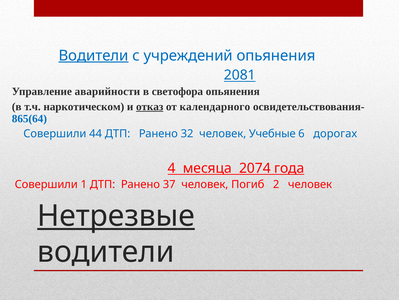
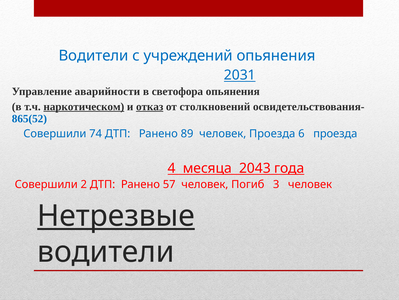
Водители at (94, 55) underline: present -> none
2081: 2081 -> 2031
наркотическом underline: none -> present
календарного: календарного -> столкновений
865(64: 865(64 -> 865(52
44: 44 -> 74
32: 32 -> 89
человек Учебные: Учебные -> Проезда
6 дорогах: дорогах -> проезда
2074: 2074 -> 2043
1: 1 -> 2
37: 37 -> 57
2: 2 -> 3
